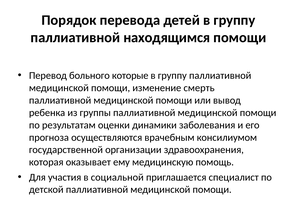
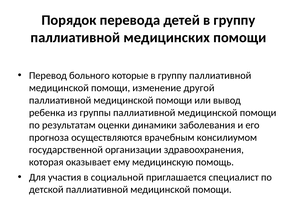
находящимся: находящимся -> медицинских
смерть: смерть -> другой
